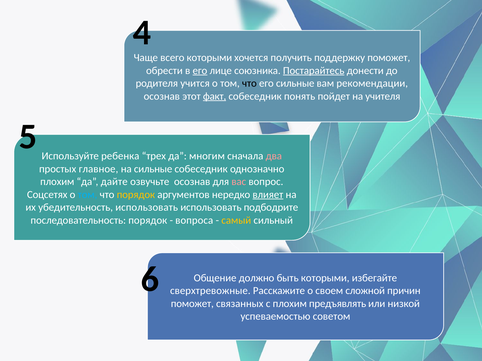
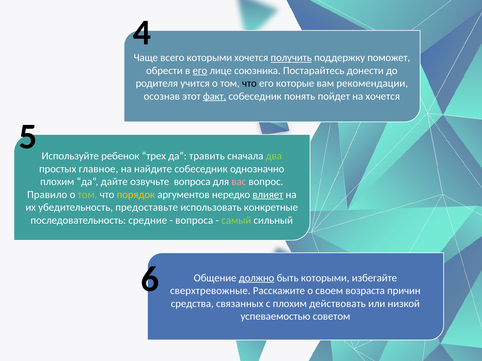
получить underline: none -> present
Постарайтесь underline: present -> none
его сильные: сильные -> которые
на учителя: учителя -> хочется
ребенка: ребенка -> ребенок
многим: многим -> травить
два colour: pink -> light green
на сильные: сильные -> найдите
озвучьте осознав: осознав -> вопроса
Соцсетях: Соцсетях -> Правило
том at (88, 195) colour: light blue -> light green
убедительность использовать: использовать -> предоставьте
подбодрите: подбодрите -> конкретные
последовательность порядок: порядок -> средние
самый colour: yellow -> light green
должно underline: none -> present
сложной: сложной -> возраста
поможет at (192, 304): поможет -> средства
предъявлять: предъявлять -> действовать
